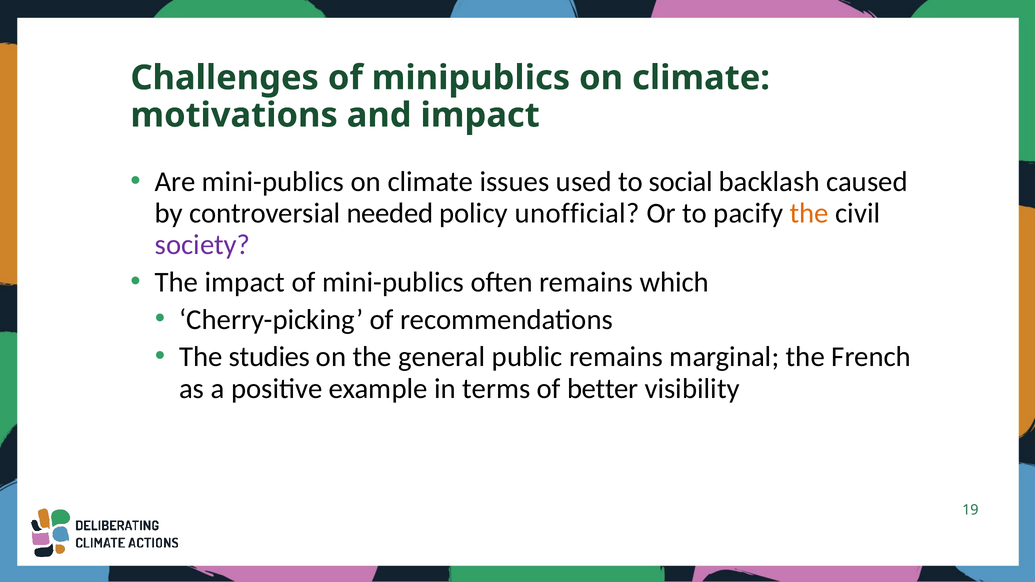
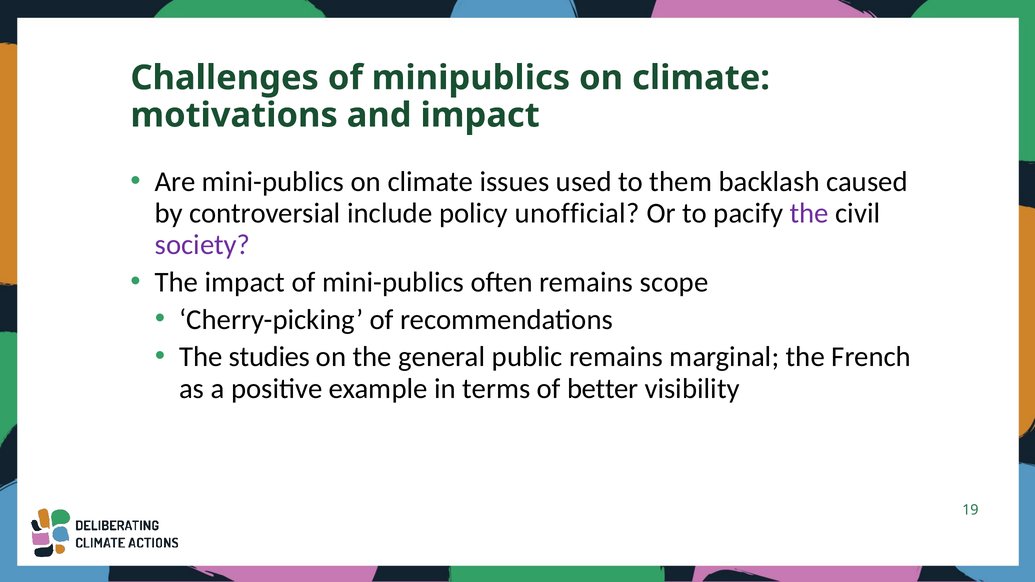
social: social -> them
needed: needed -> include
the at (809, 213) colour: orange -> purple
which: which -> scope
